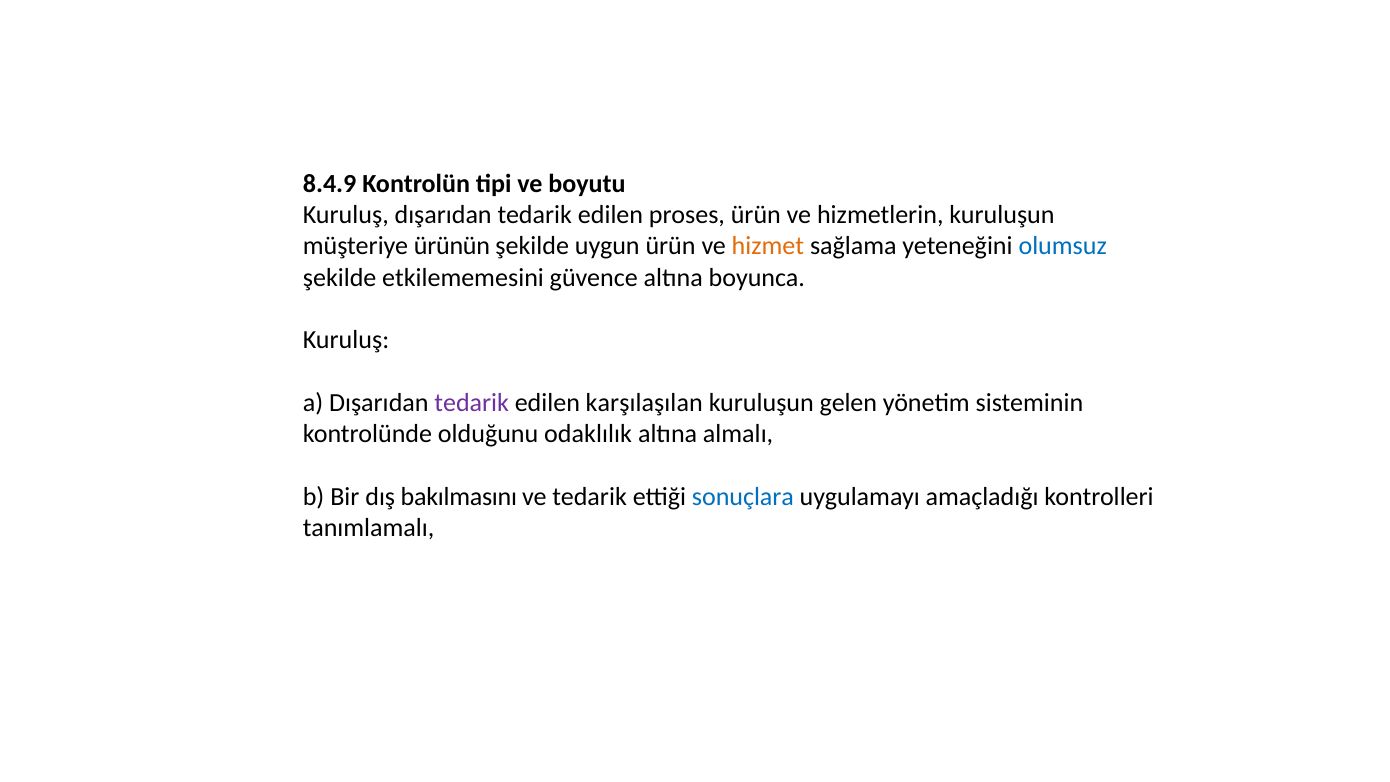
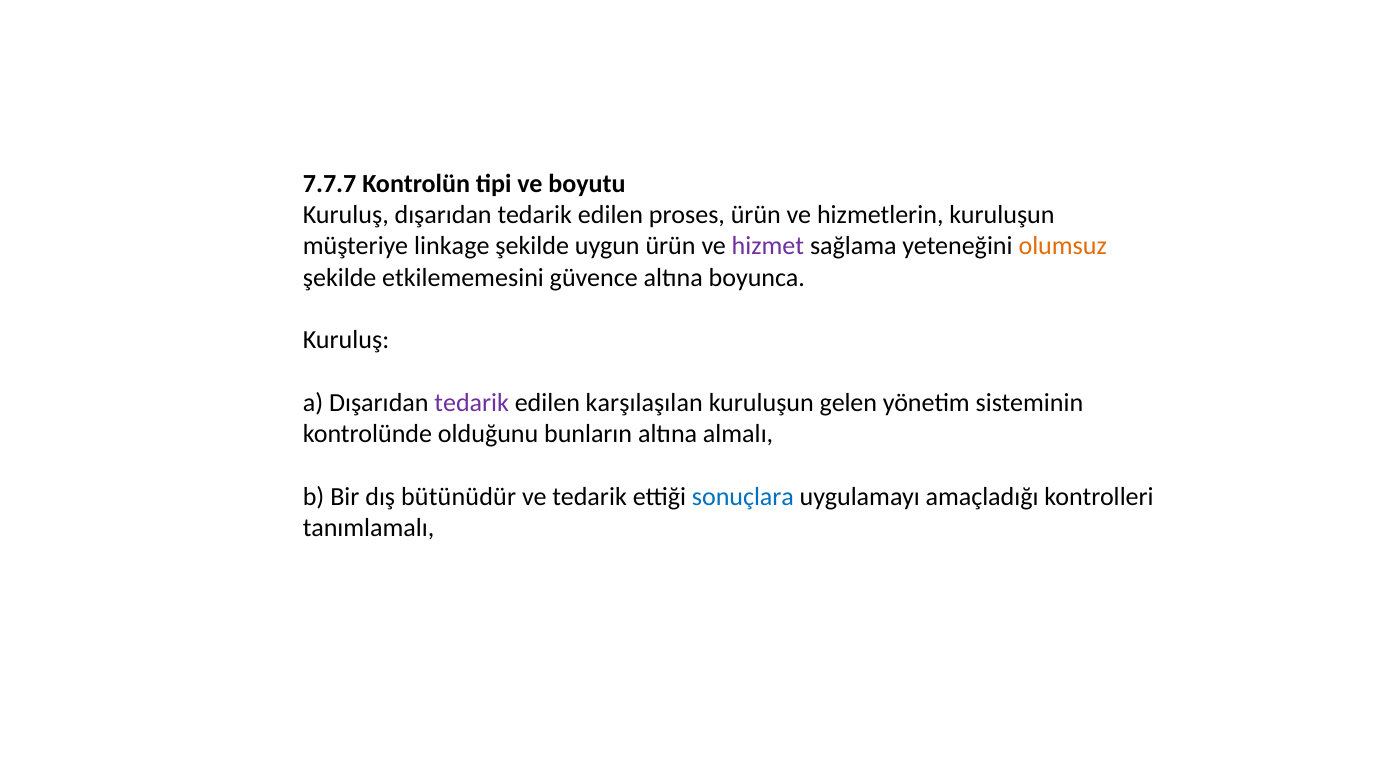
8.4.9: 8.4.9 -> 7.7.7
ürünün: ürünün -> linkage
hizmet colour: orange -> purple
olumsuz colour: blue -> orange
odaklılık: odaklılık -> bunların
bakılmasını: bakılmasını -> bütünüdür
